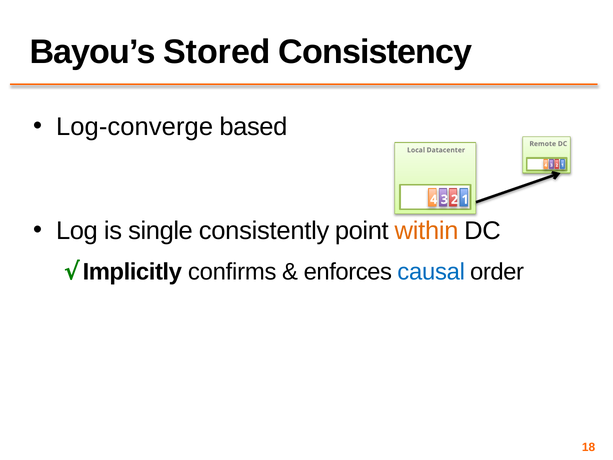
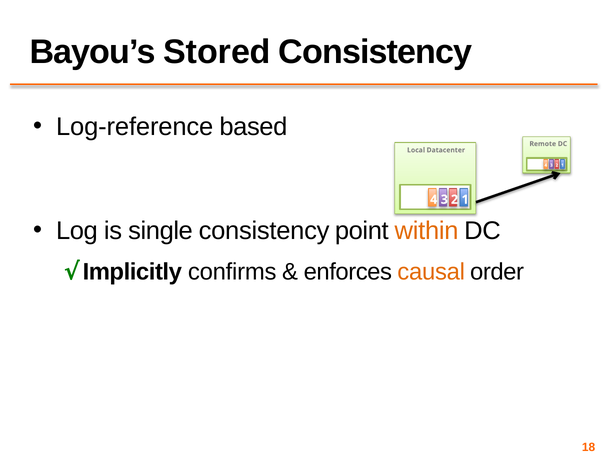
Log-converge: Log-converge -> Log-reference
single consistently: consistently -> consistency
causal colour: blue -> orange
